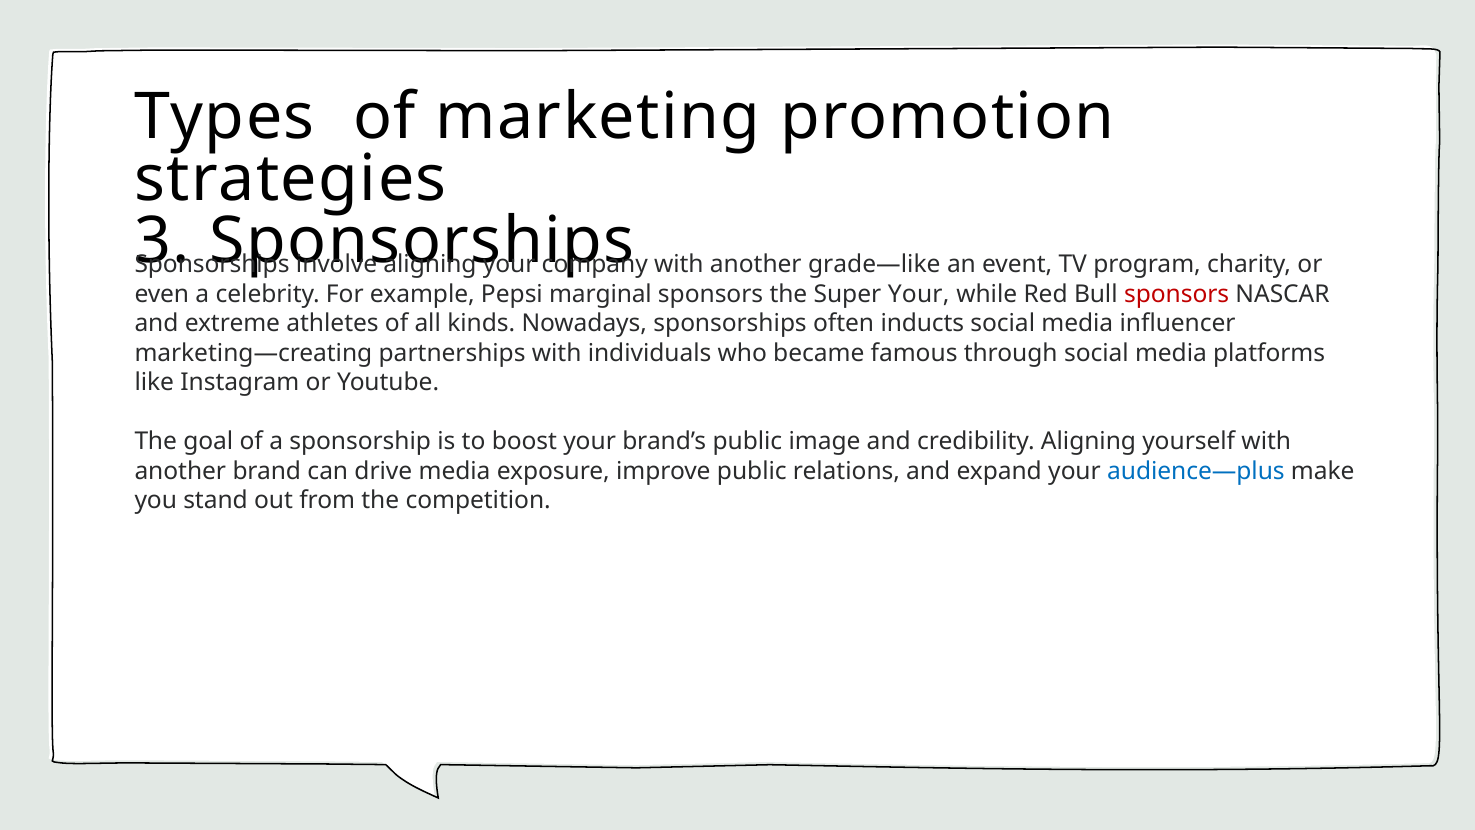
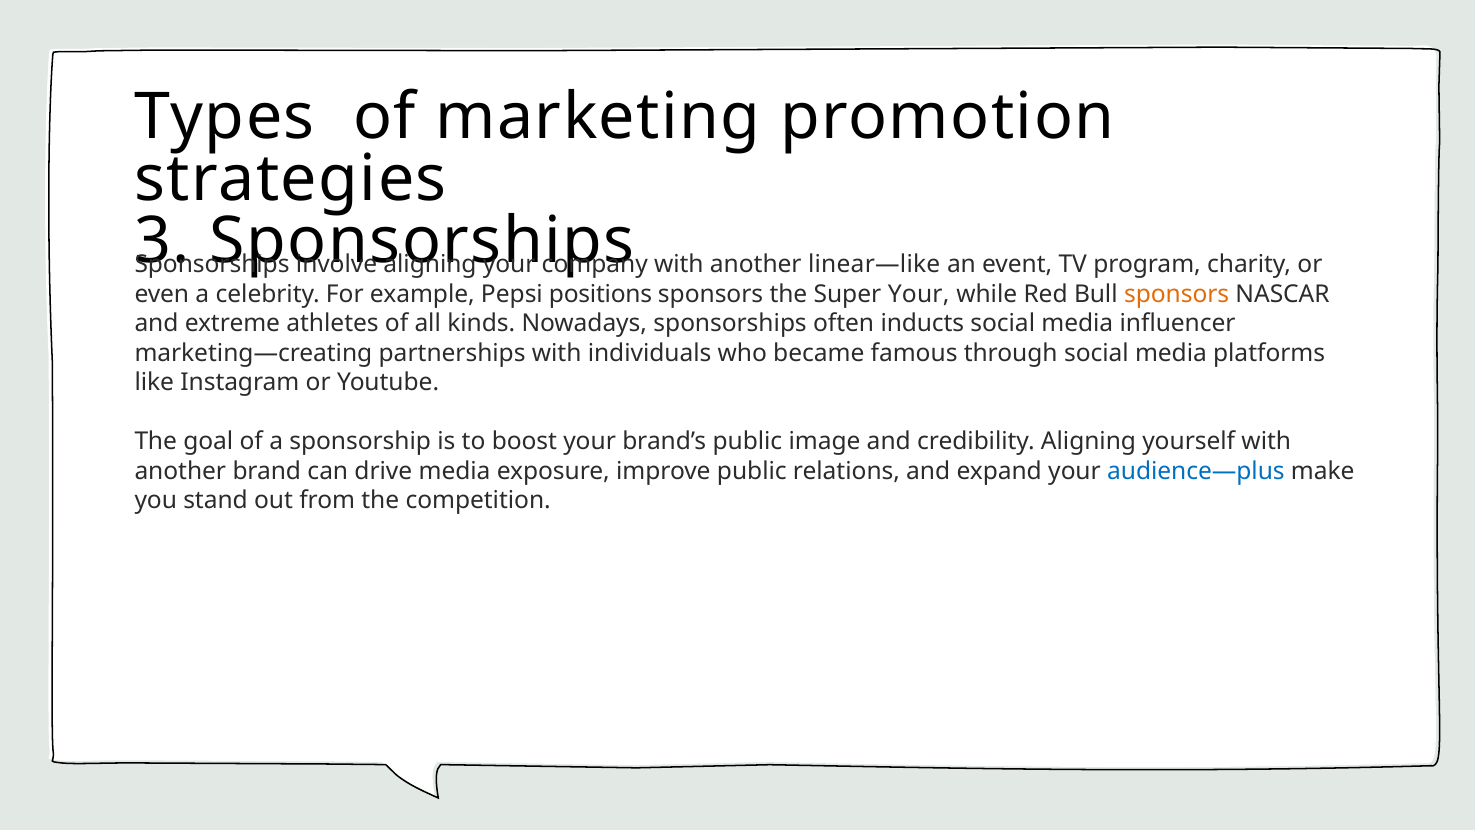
grade—like: grade—like -> linear—like
marginal: marginal -> positions
sponsors at (1177, 294) colour: red -> orange
